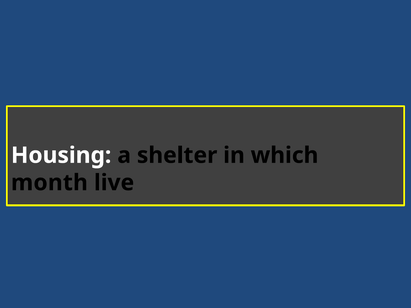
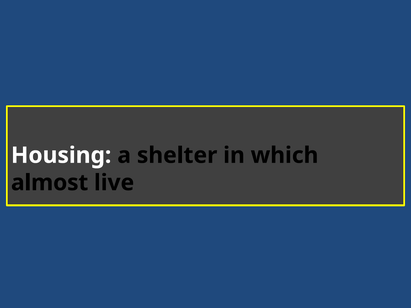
month: month -> almost
